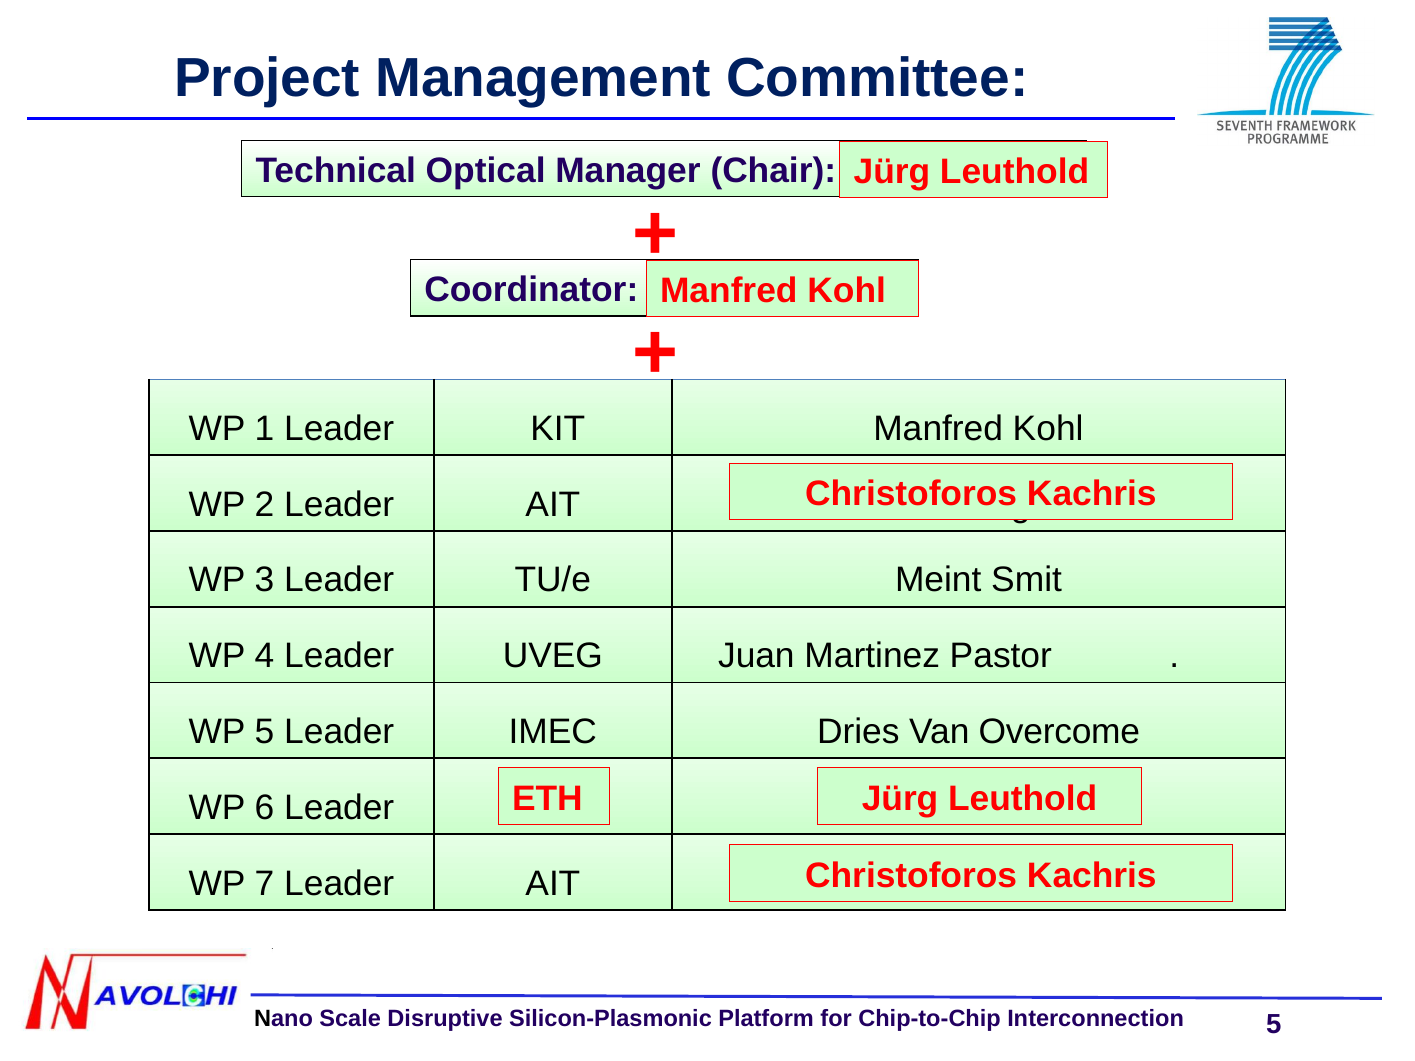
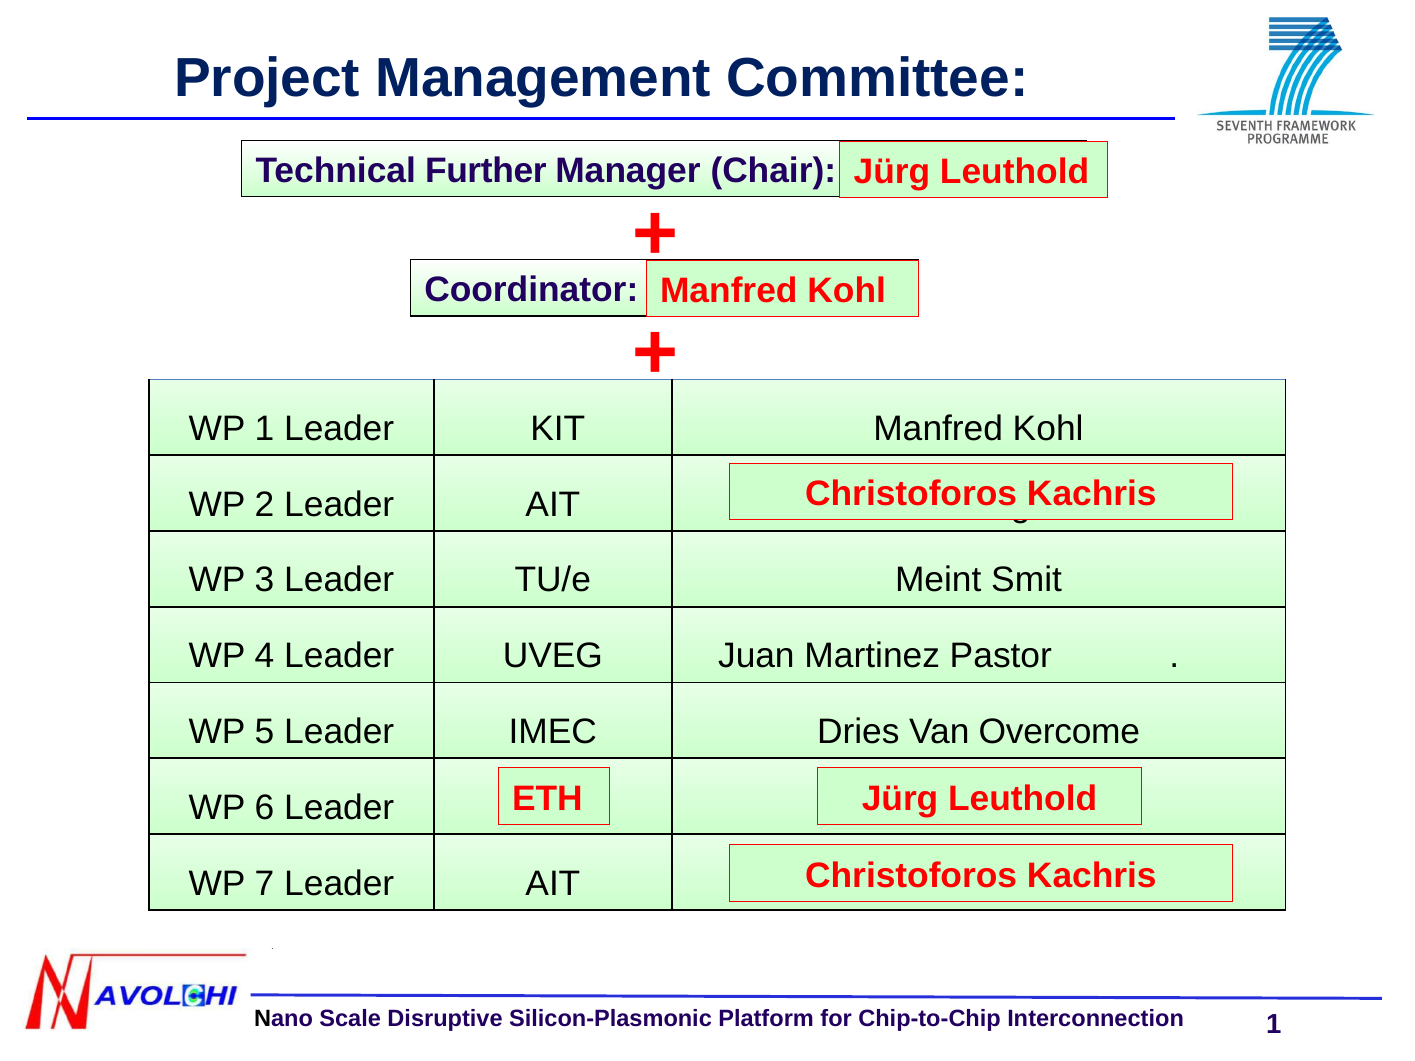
Optical: Optical -> Further
5 at (1274, 1024): 5 -> 1
